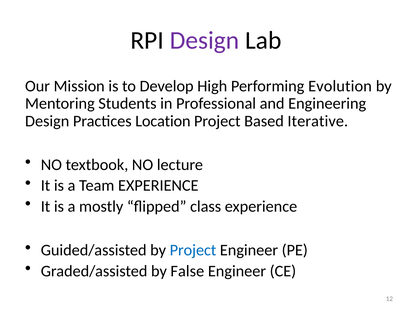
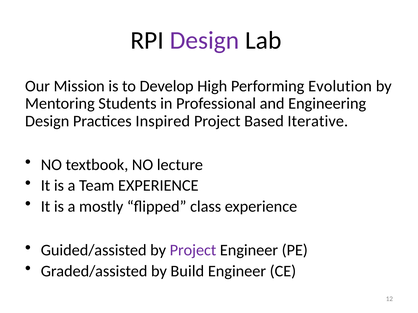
Location: Location -> Inspired
Project at (193, 251) colour: blue -> purple
False: False -> Build
